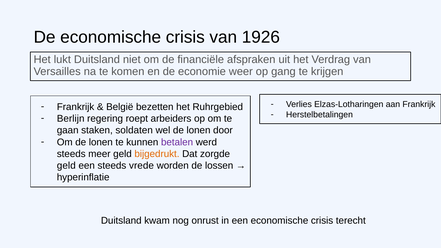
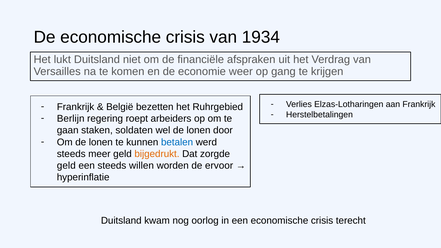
1926: 1926 -> 1934
betalen colour: purple -> blue
vrede: vrede -> willen
lossen: lossen -> ervoor
onrust: onrust -> oorlog
